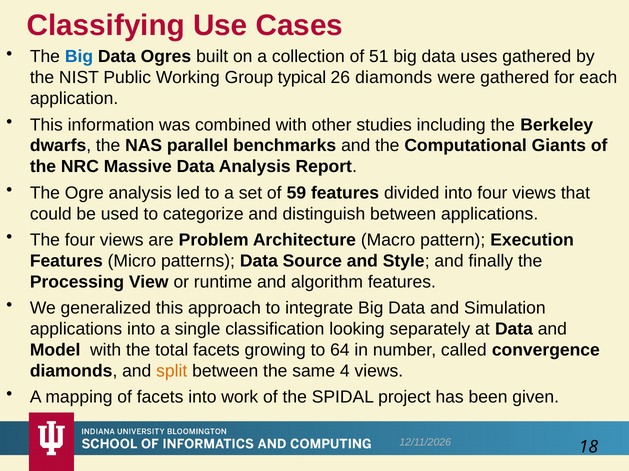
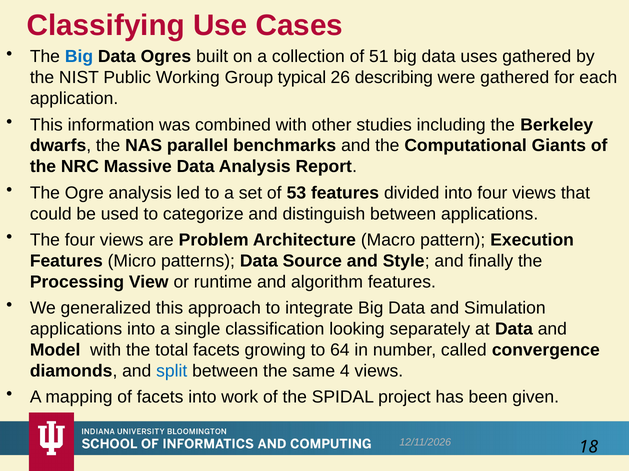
26 diamonds: diamonds -> describing
59: 59 -> 53
split colour: orange -> blue
